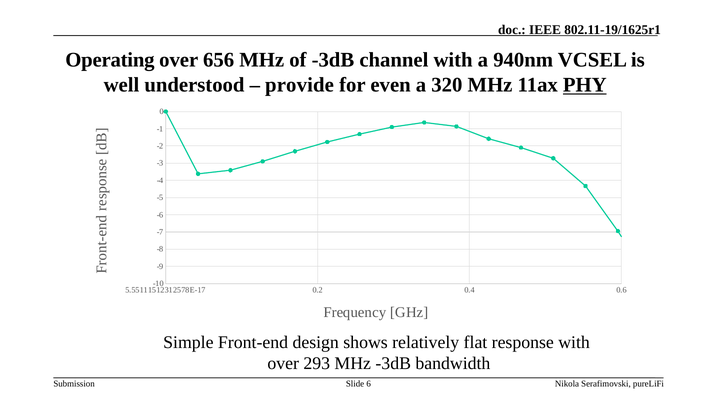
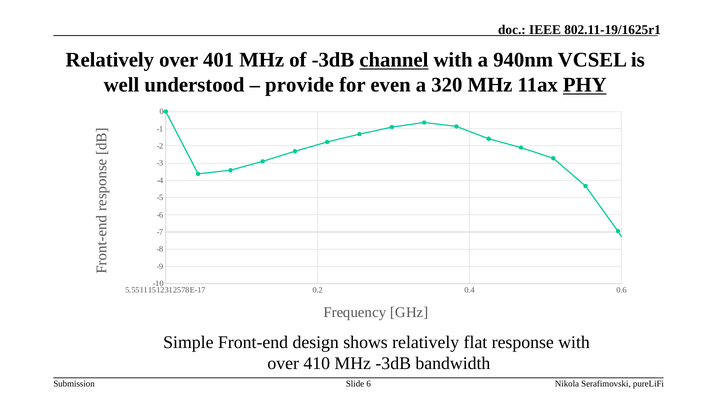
Operating at (110, 60): Operating -> Relatively
656: 656 -> 401
channel underline: none -> present
293: 293 -> 410
